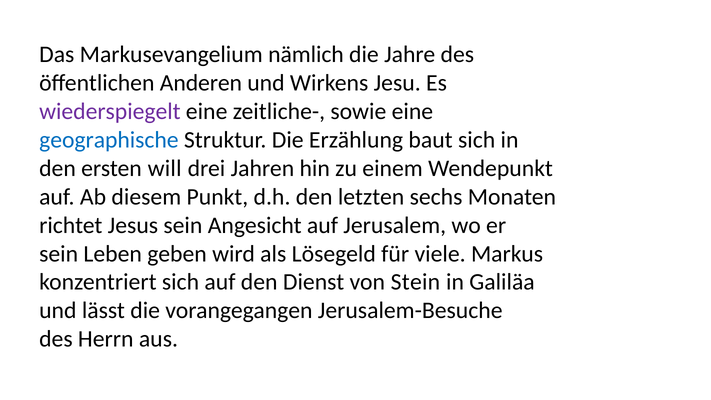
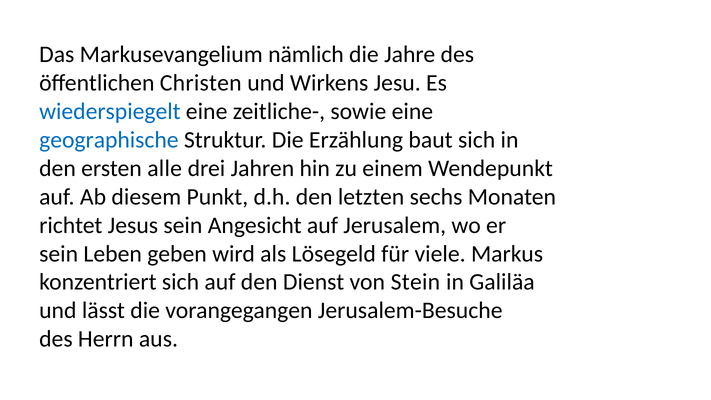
Anderen: Anderen -> Christen
wiederspiegelt colour: purple -> blue
will: will -> alle
